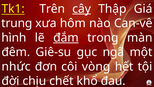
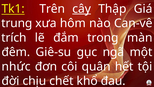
hình: hình -> trích
đắm underline: present -> none
vòng: vòng -> quân
